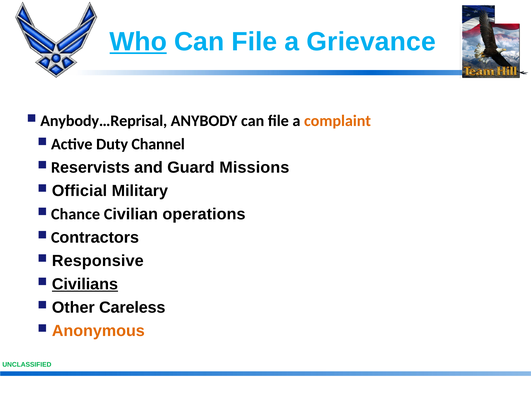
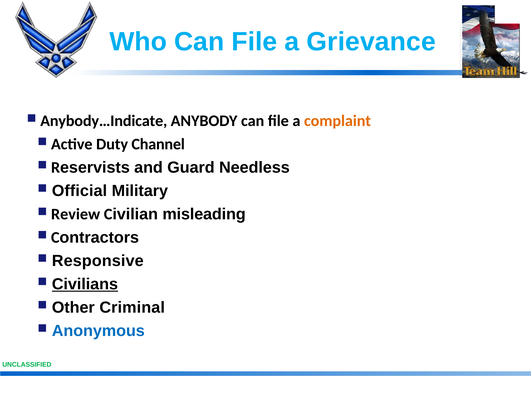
Who underline: present -> none
Anybody…Reprisal: Anybody…Reprisal -> Anybody…Indicate
Missions: Missions -> Needless
Chance: Chance -> Review
operations: operations -> misleading
Careless: Careless -> Criminal
Anonymous colour: orange -> blue
